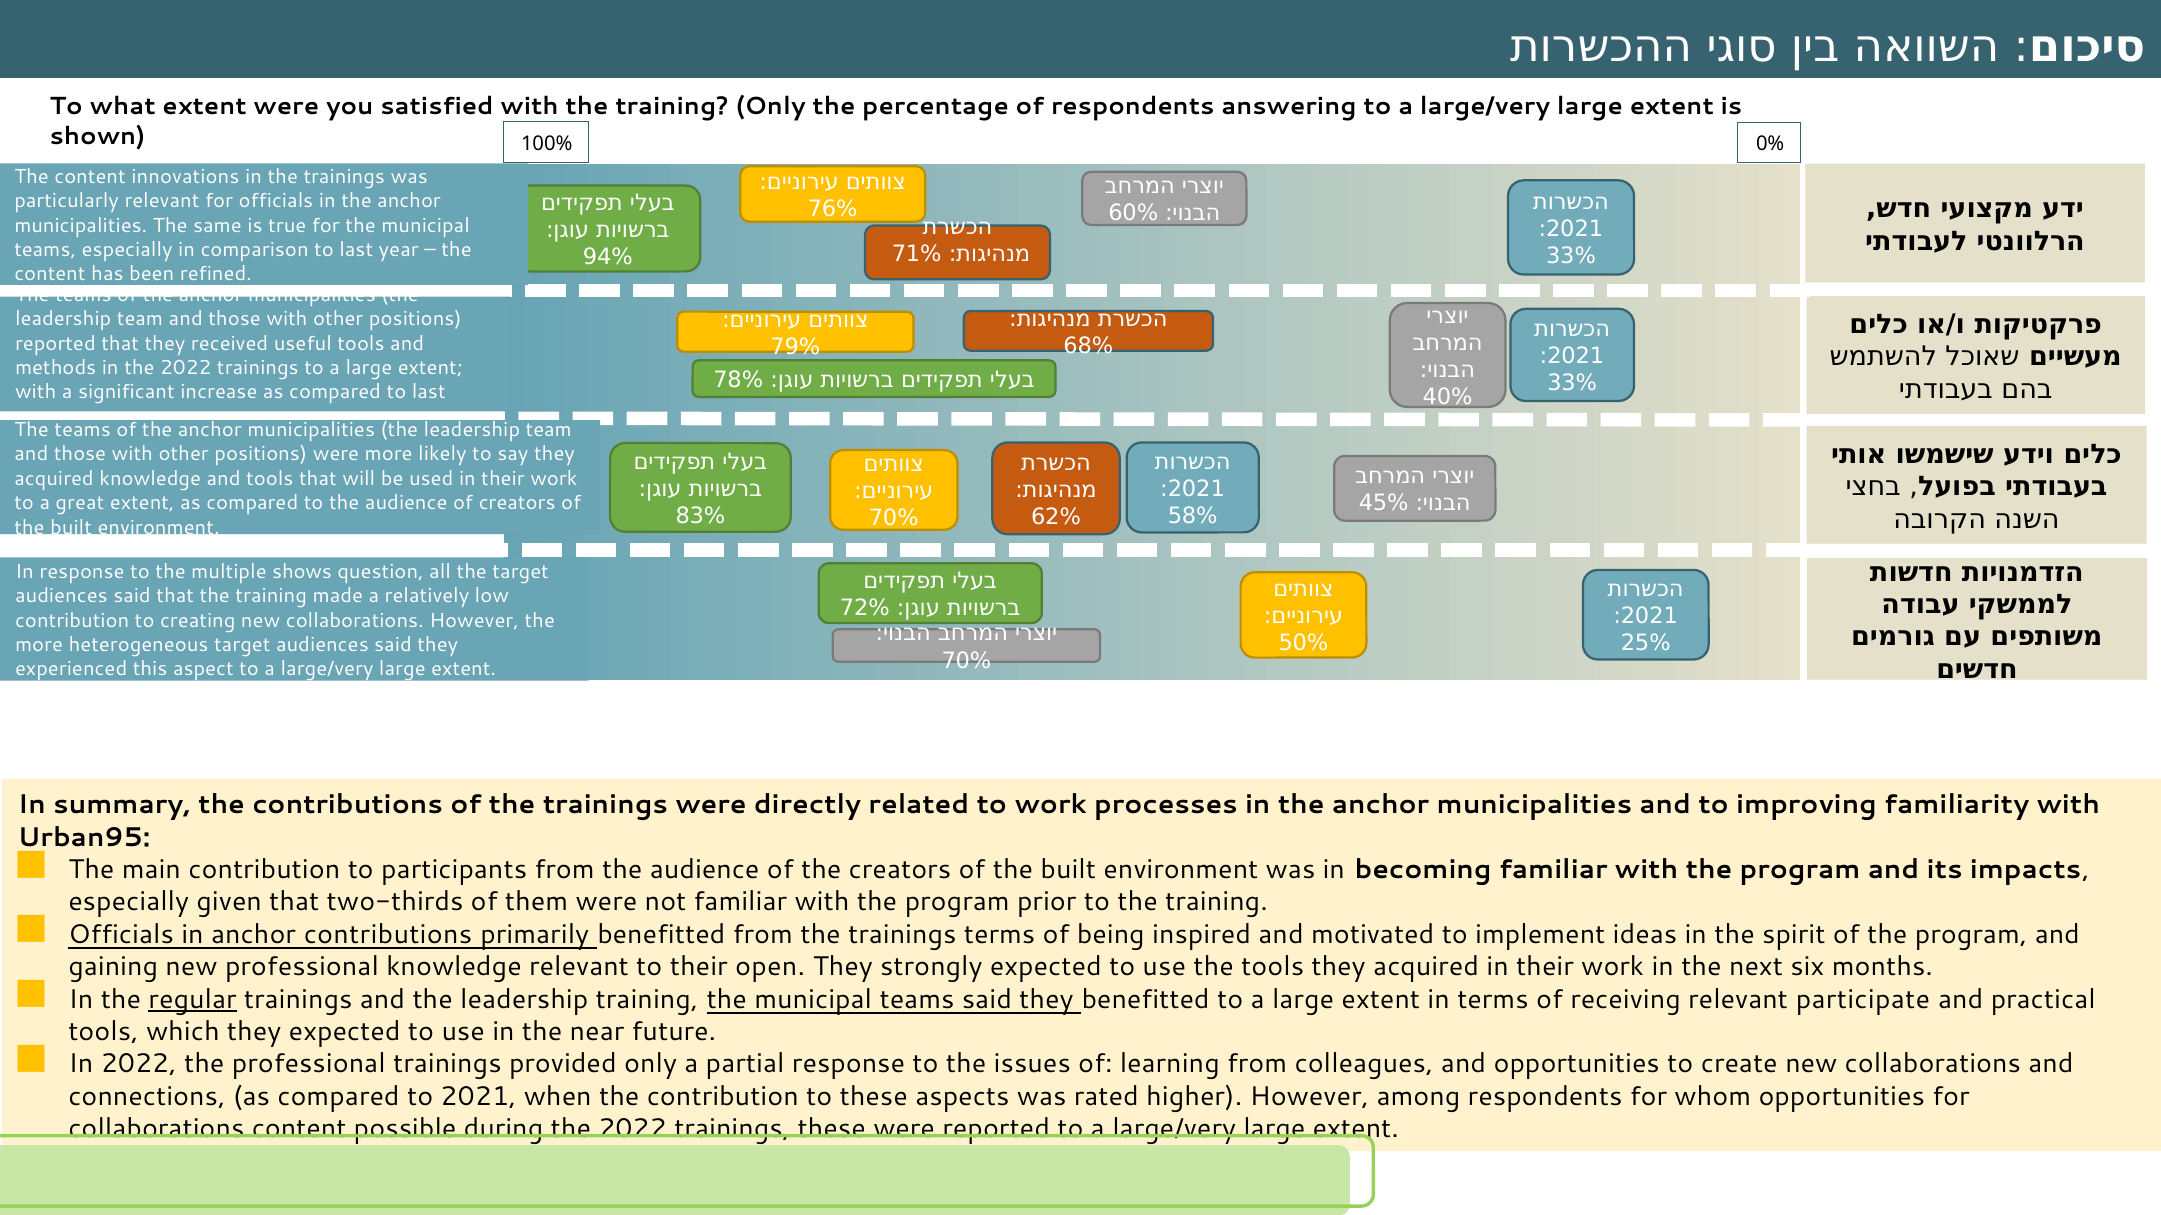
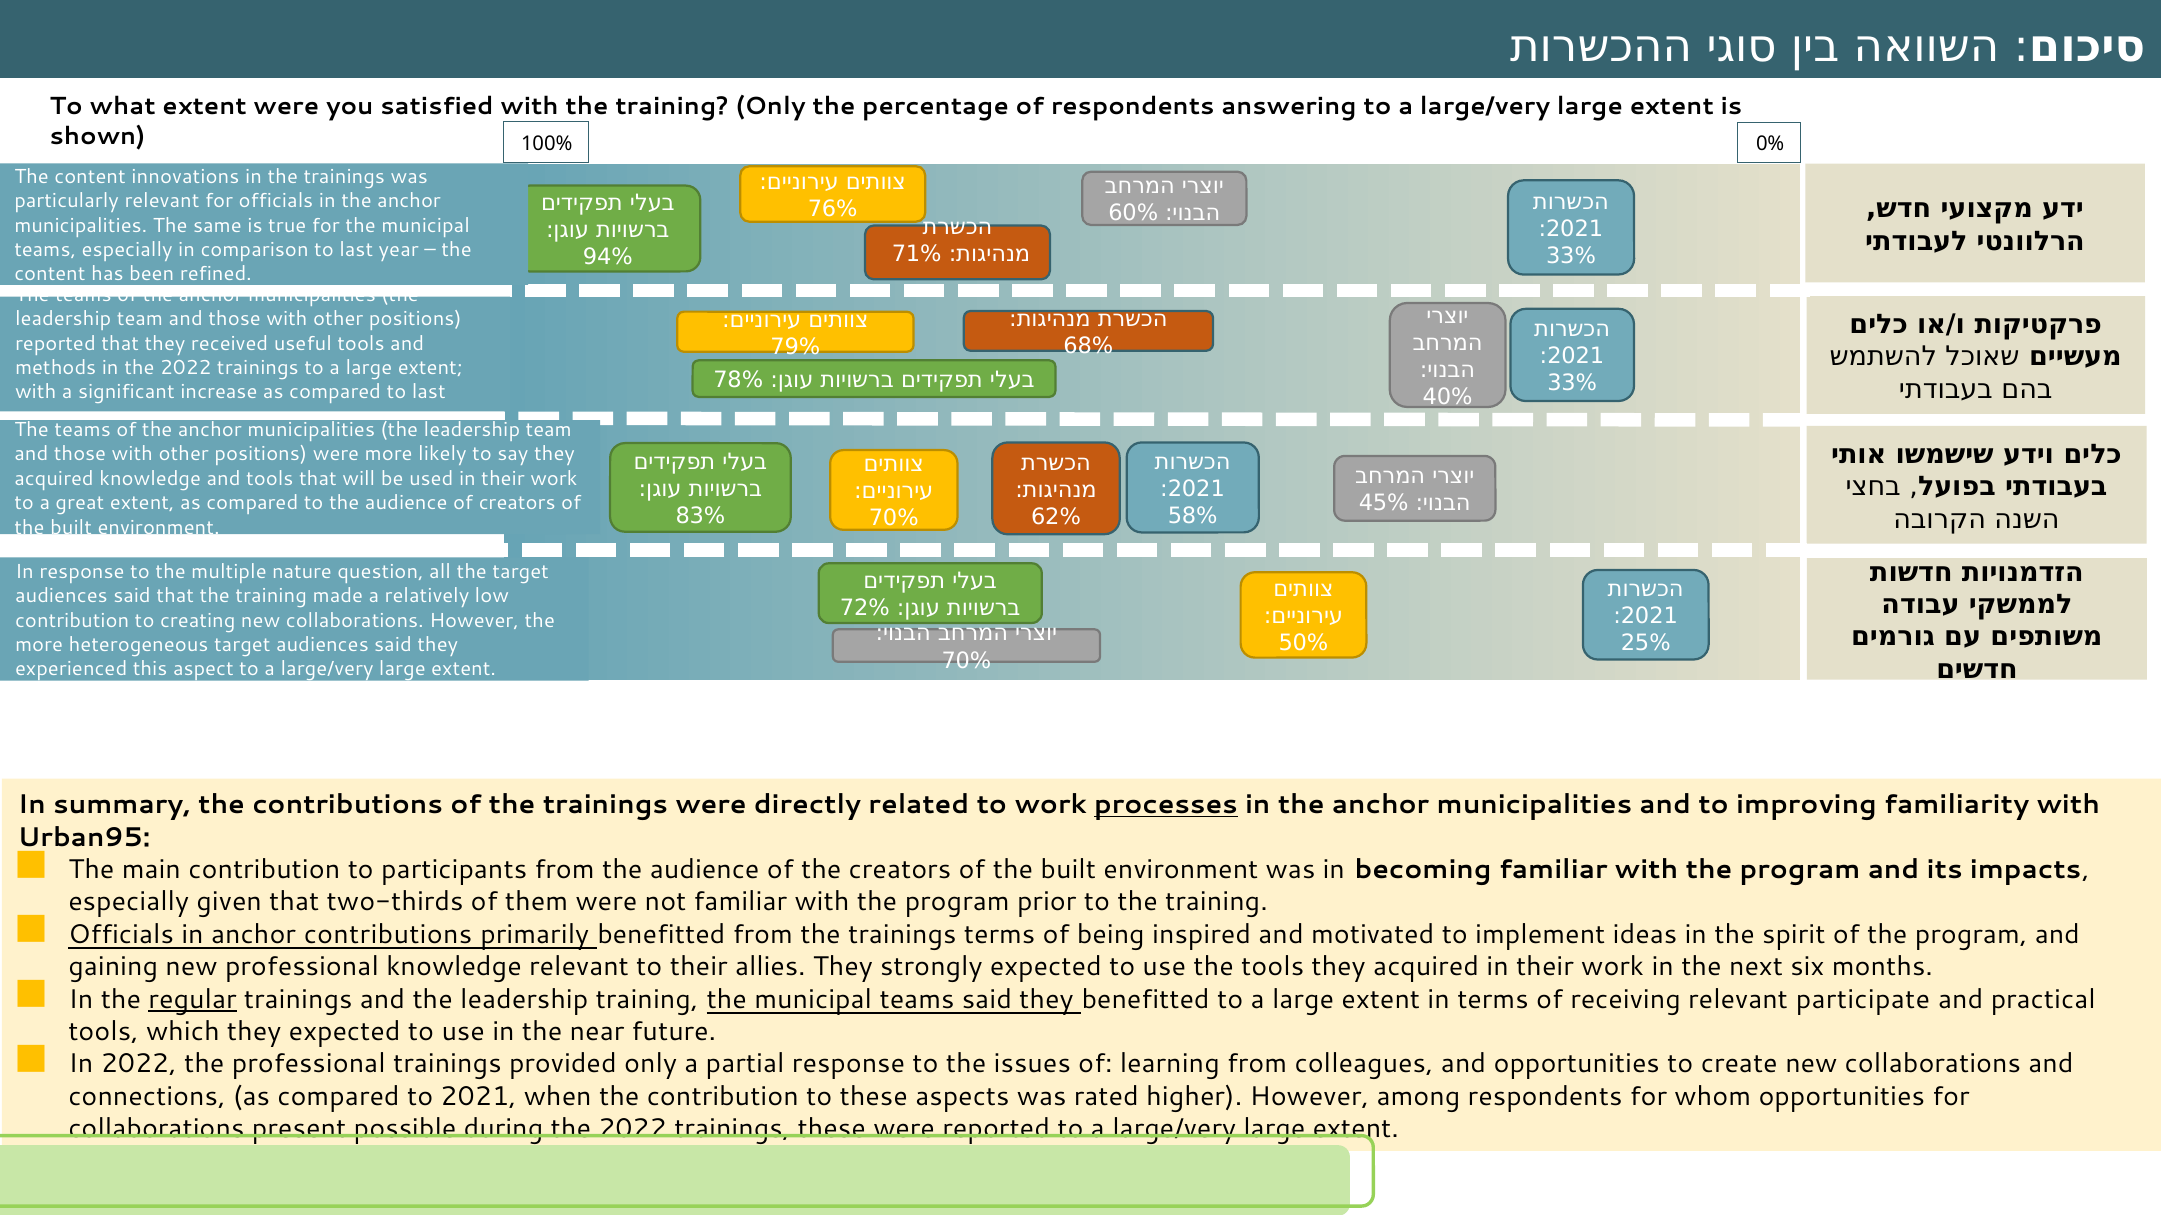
shows: shows -> nature
processes underline: none -> present
open: open -> allies
collaborations content: content -> present
